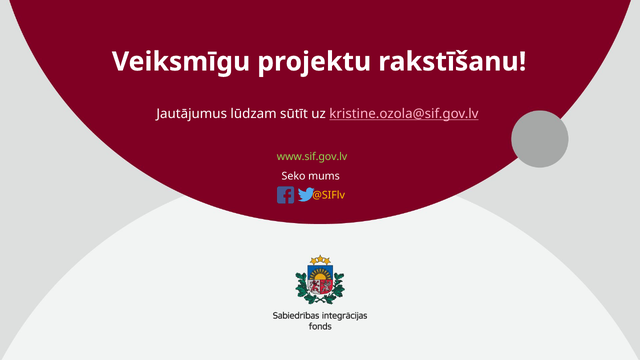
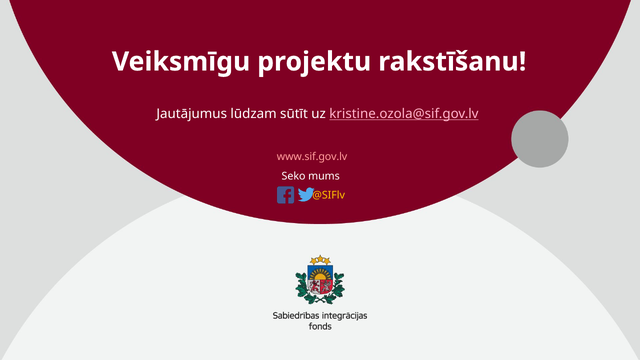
www.sif.gov.lv colour: light green -> pink
